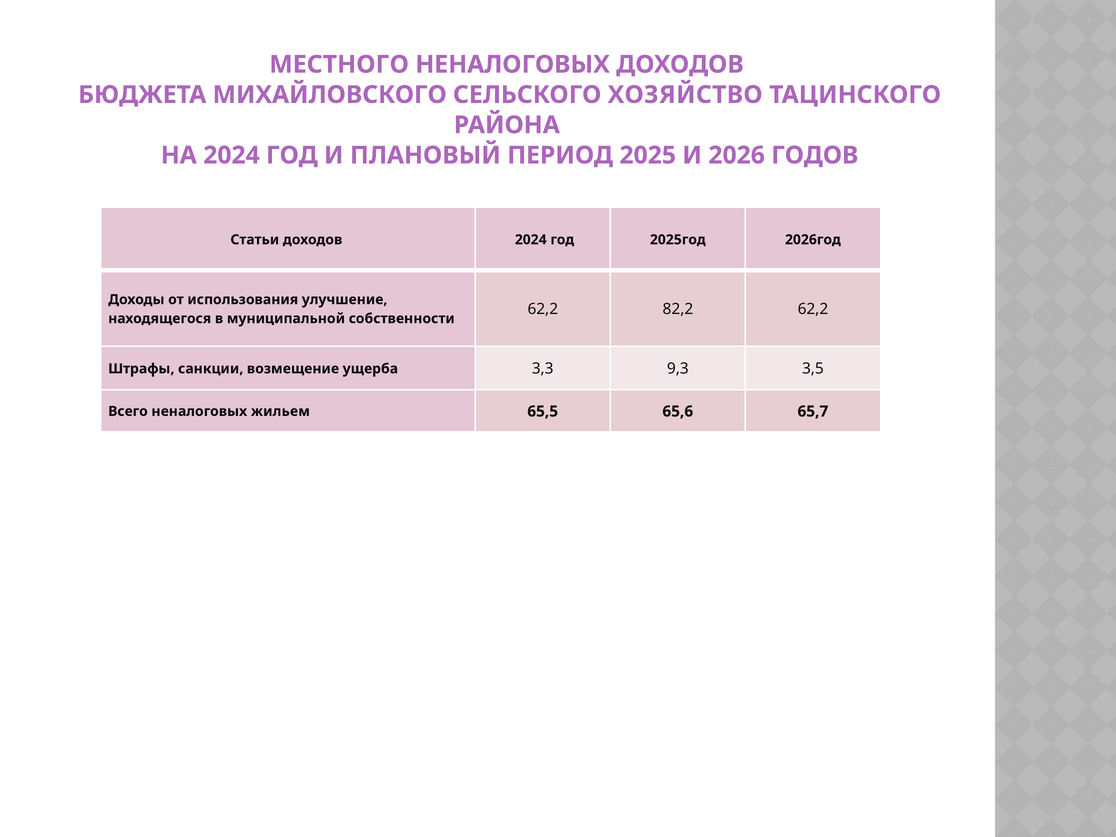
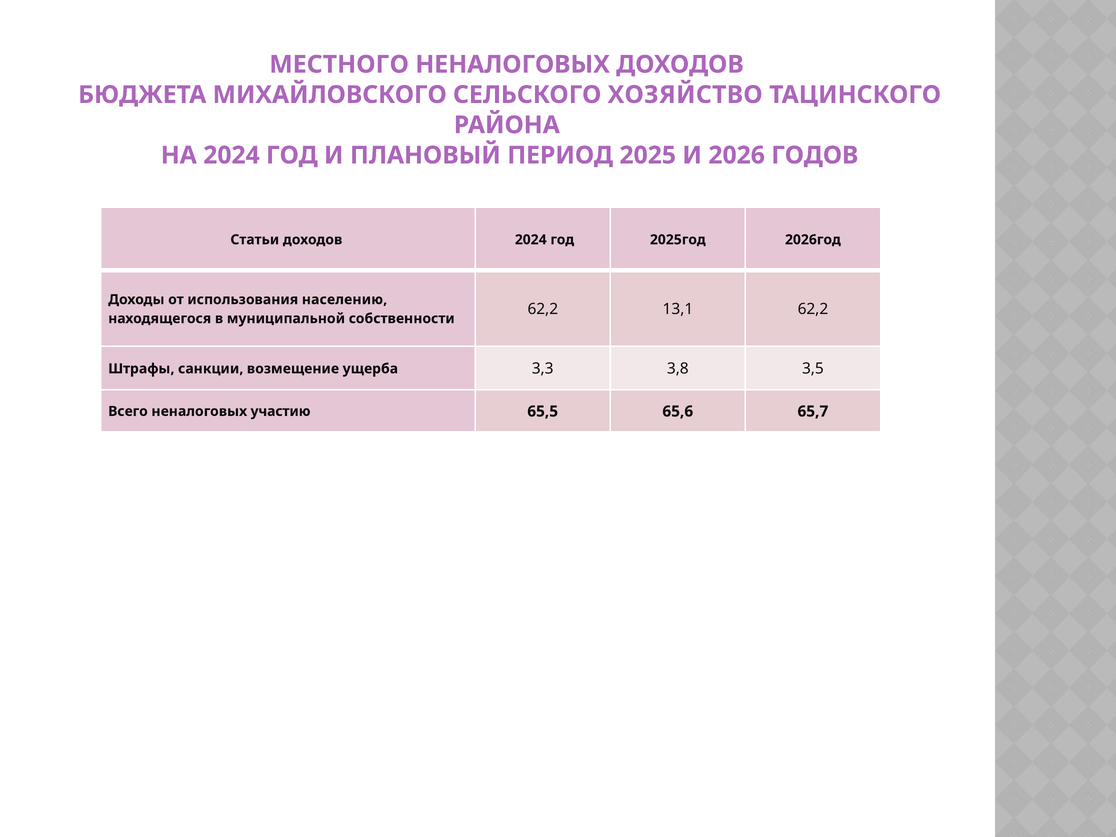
улучшение: улучшение -> населению
82,2: 82,2 -> 13,1
9,3: 9,3 -> 3,8
жильем: жильем -> участию
